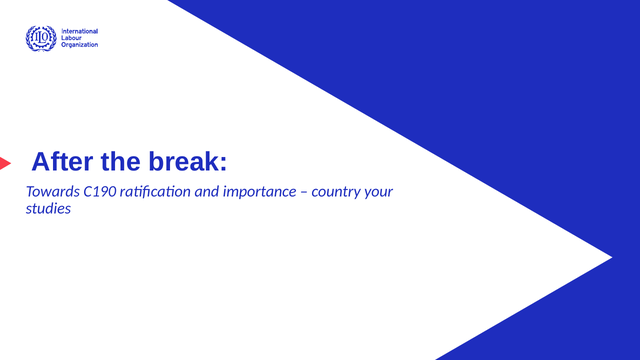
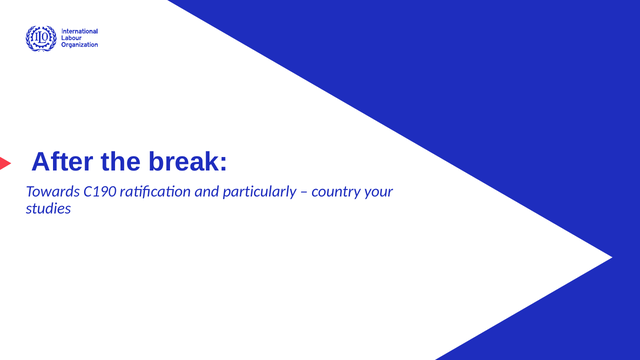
importance: importance -> particularly
